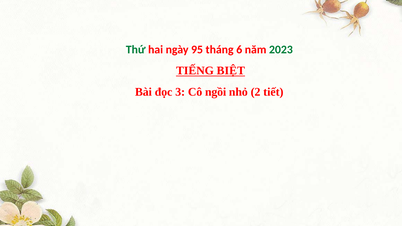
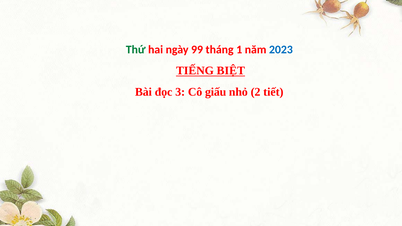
95: 95 -> 99
6: 6 -> 1
2023 colour: green -> blue
ngồi: ngồi -> giấu
